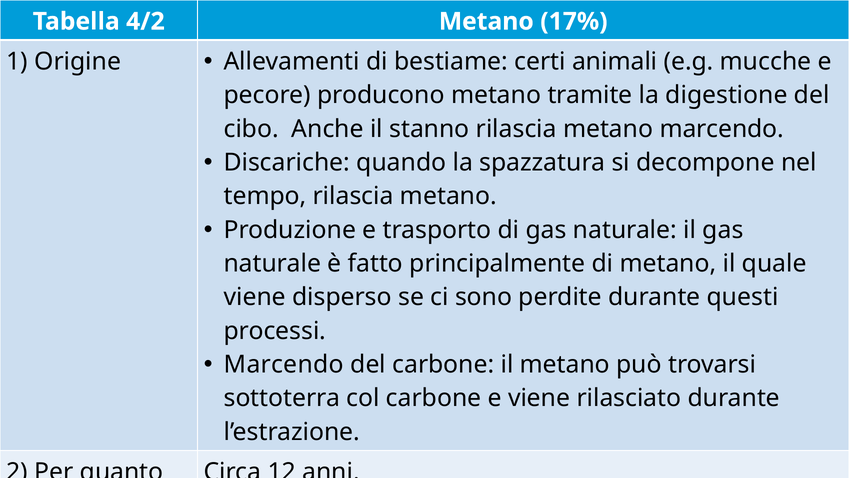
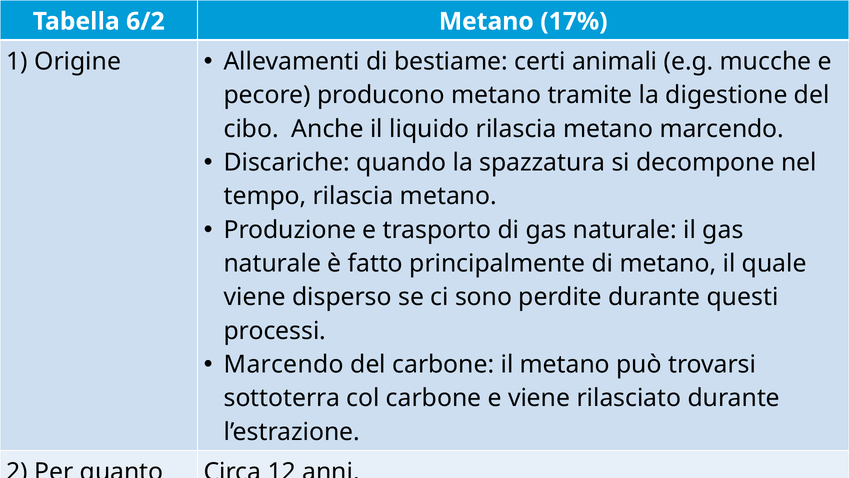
4/2: 4/2 -> 6/2
stanno: stanno -> liquido
